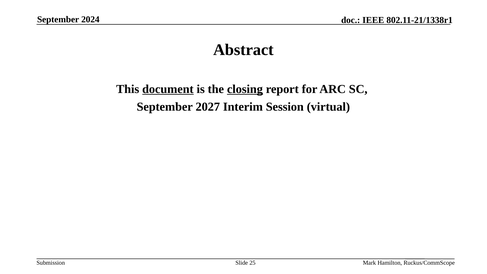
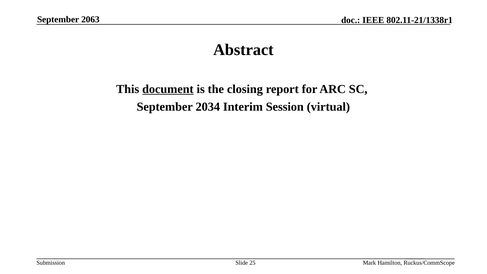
2024: 2024 -> 2063
closing underline: present -> none
2027: 2027 -> 2034
